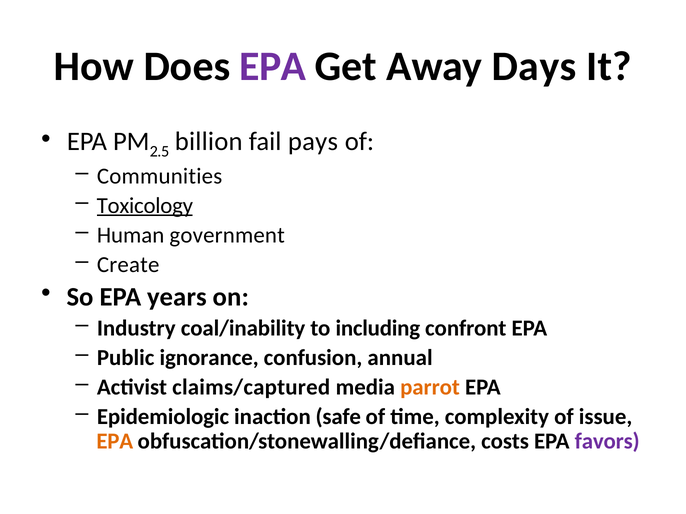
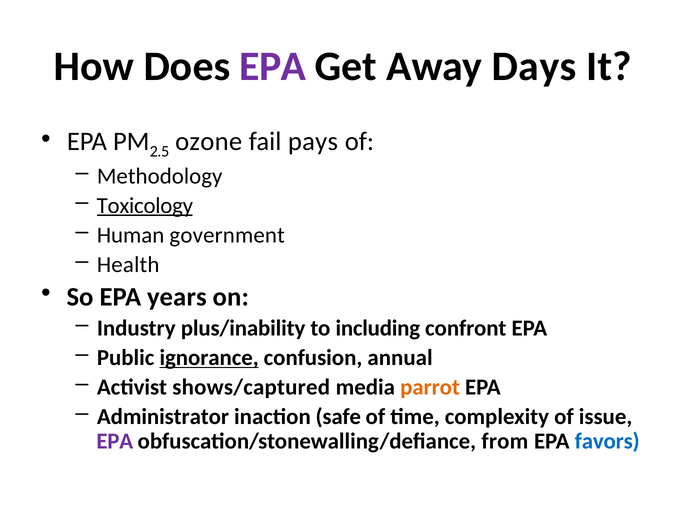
billion: billion -> ozone
Communities: Communities -> Methodology
Create: Create -> Health
coal/inability: coal/inability -> plus/inability
ignorance underline: none -> present
claims/captured: claims/captured -> shows/captured
Epidemiologic: Epidemiologic -> Administrator
EPA at (115, 442) colour: orange -> purple
costs: costs -> from
favors colour: purple -> blue
